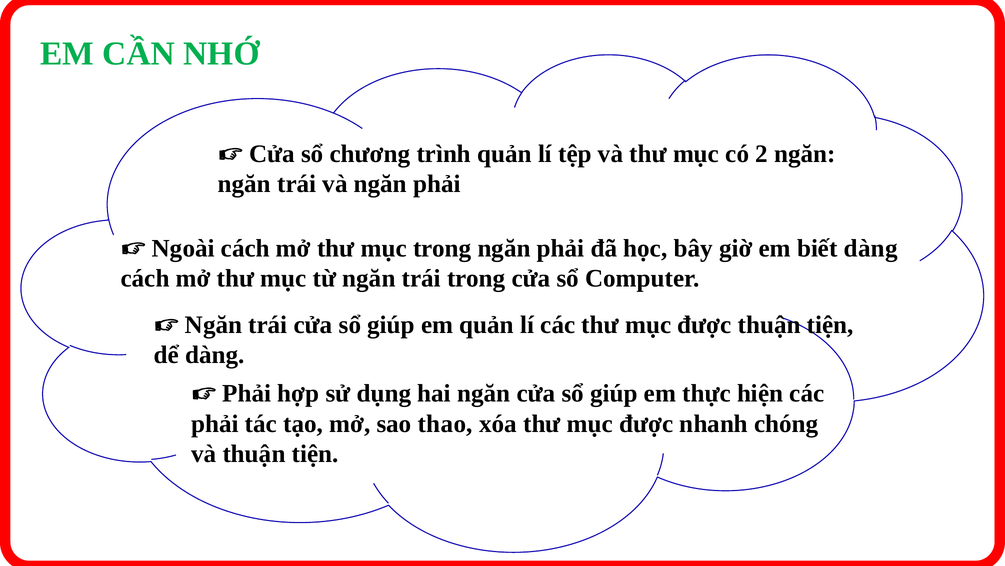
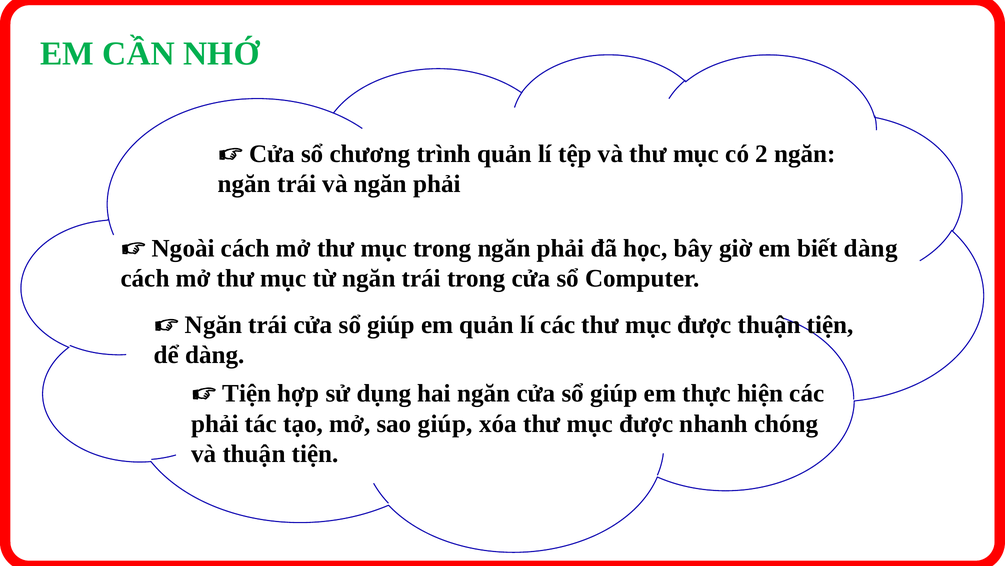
Phải at (247, 393): Phải -> Tiện
sao thao: thao -> giúp
